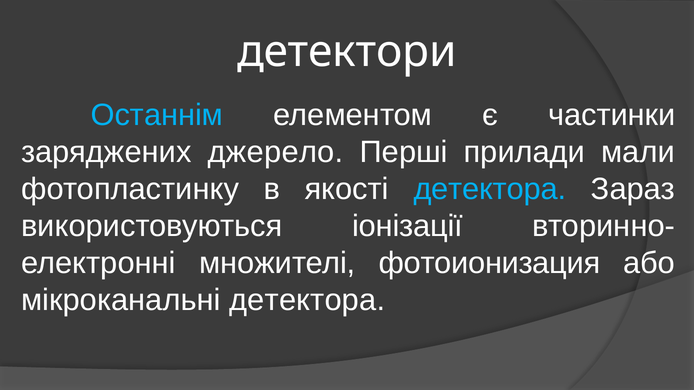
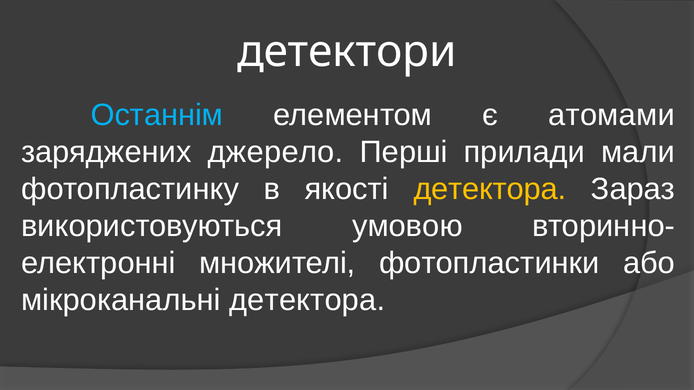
частинки: частинки -> атомами
детектора at (490, 189) colour: light blue -> yellow
іонізації: іонізації -> умовою
фотоионизация: фотоионизация -> фотопластинки
